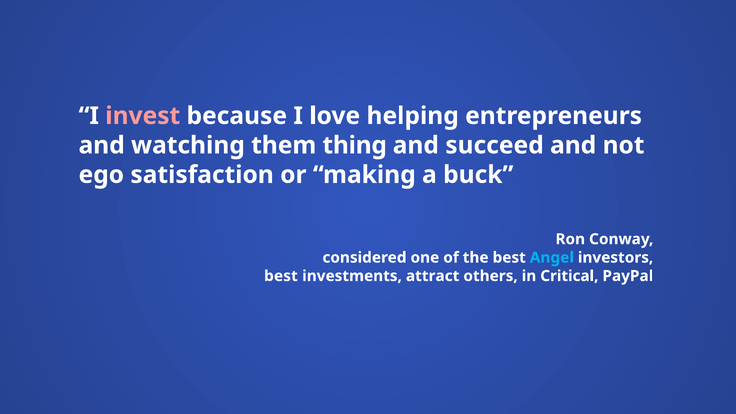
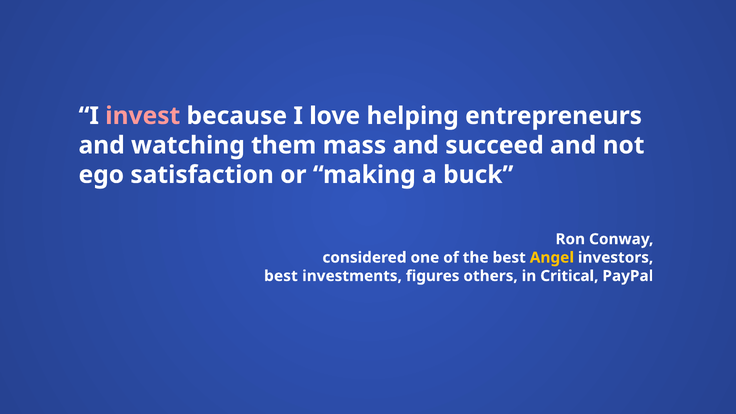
thing: thing -> mass
Angel colour: light blue -> yellow
attract: attract -> figures
